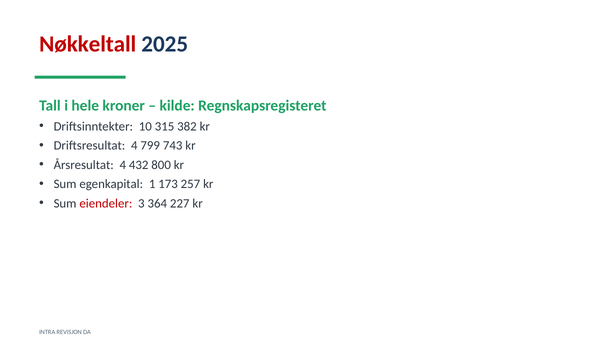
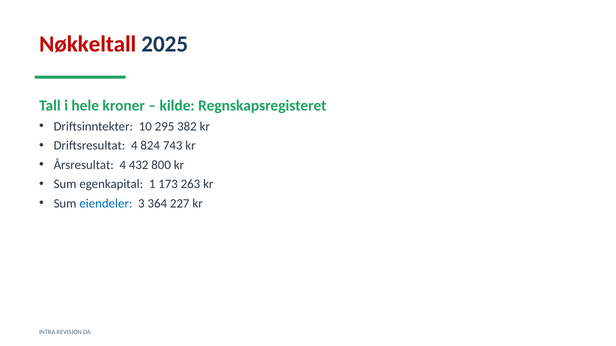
315: 315 -> 295
799: 799 -> 824
257: 257 -> 263
eiendeler colour: red -> blue
